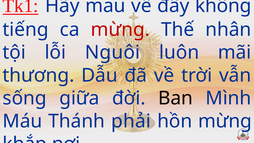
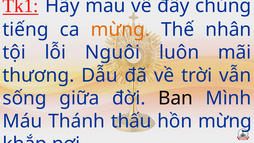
không: không -> chúng
mừng at (120, 30) colour: red -> orange
phải: phải -> thấu
